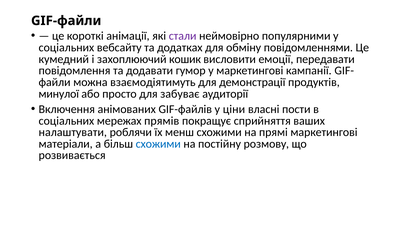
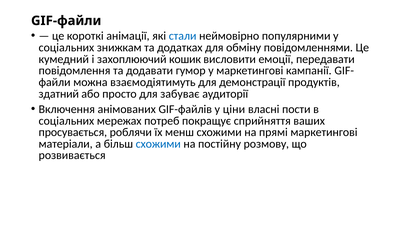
стали colour: purple -> blue
вебсайту: вебсайту -> знижкам
минулої: минулої -> здатний
прямів: прямів -> потреб
налаштувати: налаштувати -> просувається
